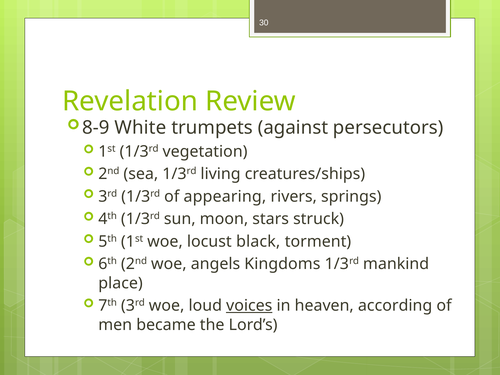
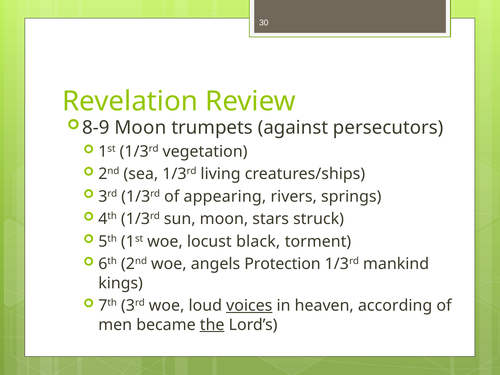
8-9 White: White -> Moon
Kingdoms: Kingdoms -> Protection
place: place -> kings
the underline: none -> present
